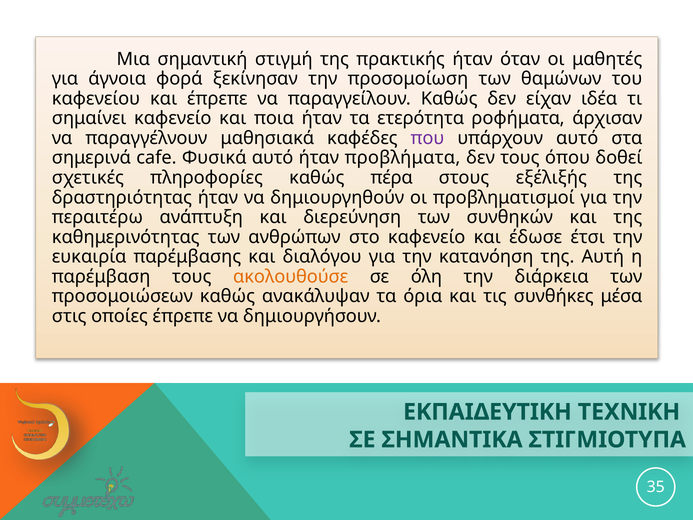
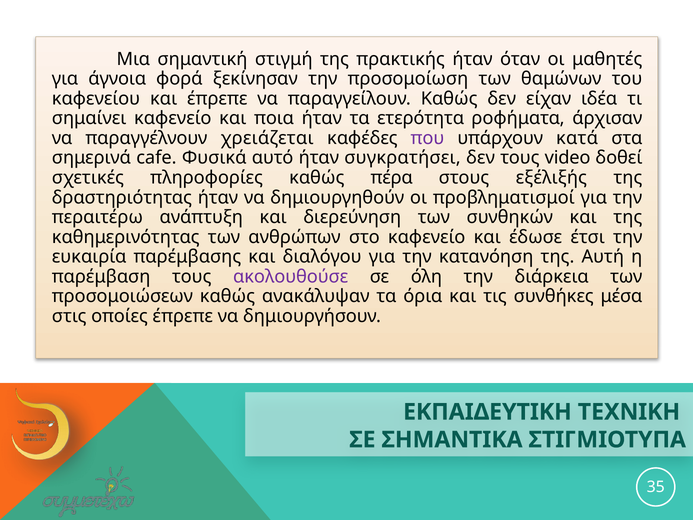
μαθησιακά: μαθησιακά -> χρειάζεται
υπάρχουν αυτό: αυτό -> κατά
προβλήματα: προβλήματα -> συγκρατήσει
όπου: όπου -> video
ακολουθούσε colour: orange -> purple
